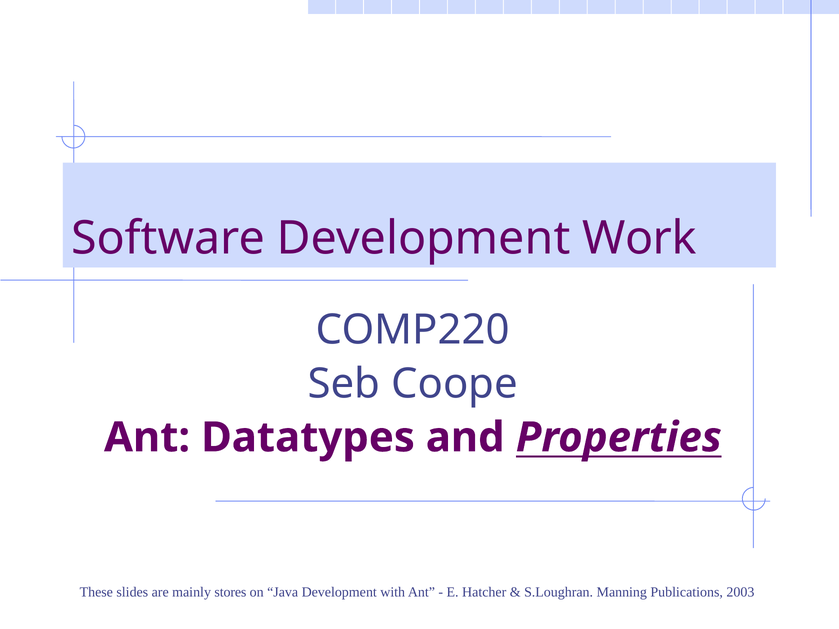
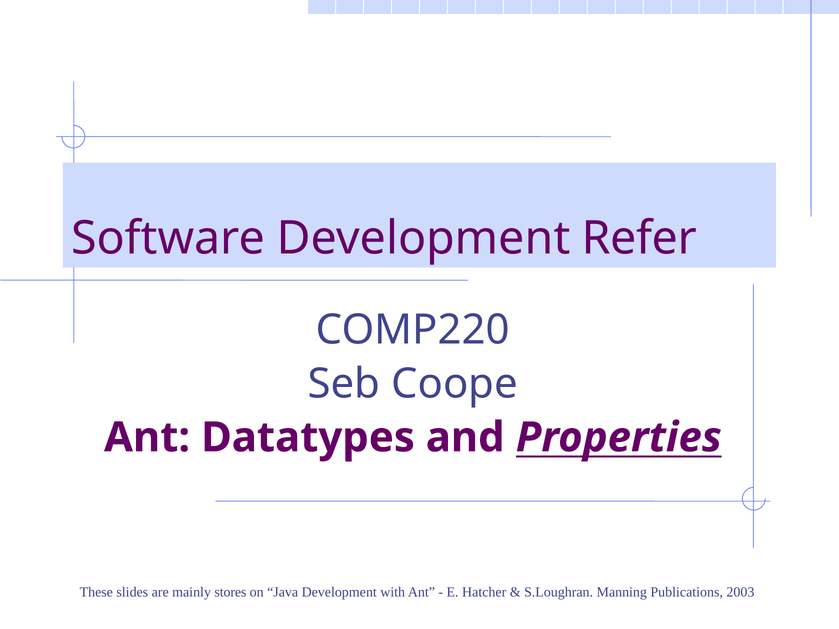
Work: Work -> Refer
